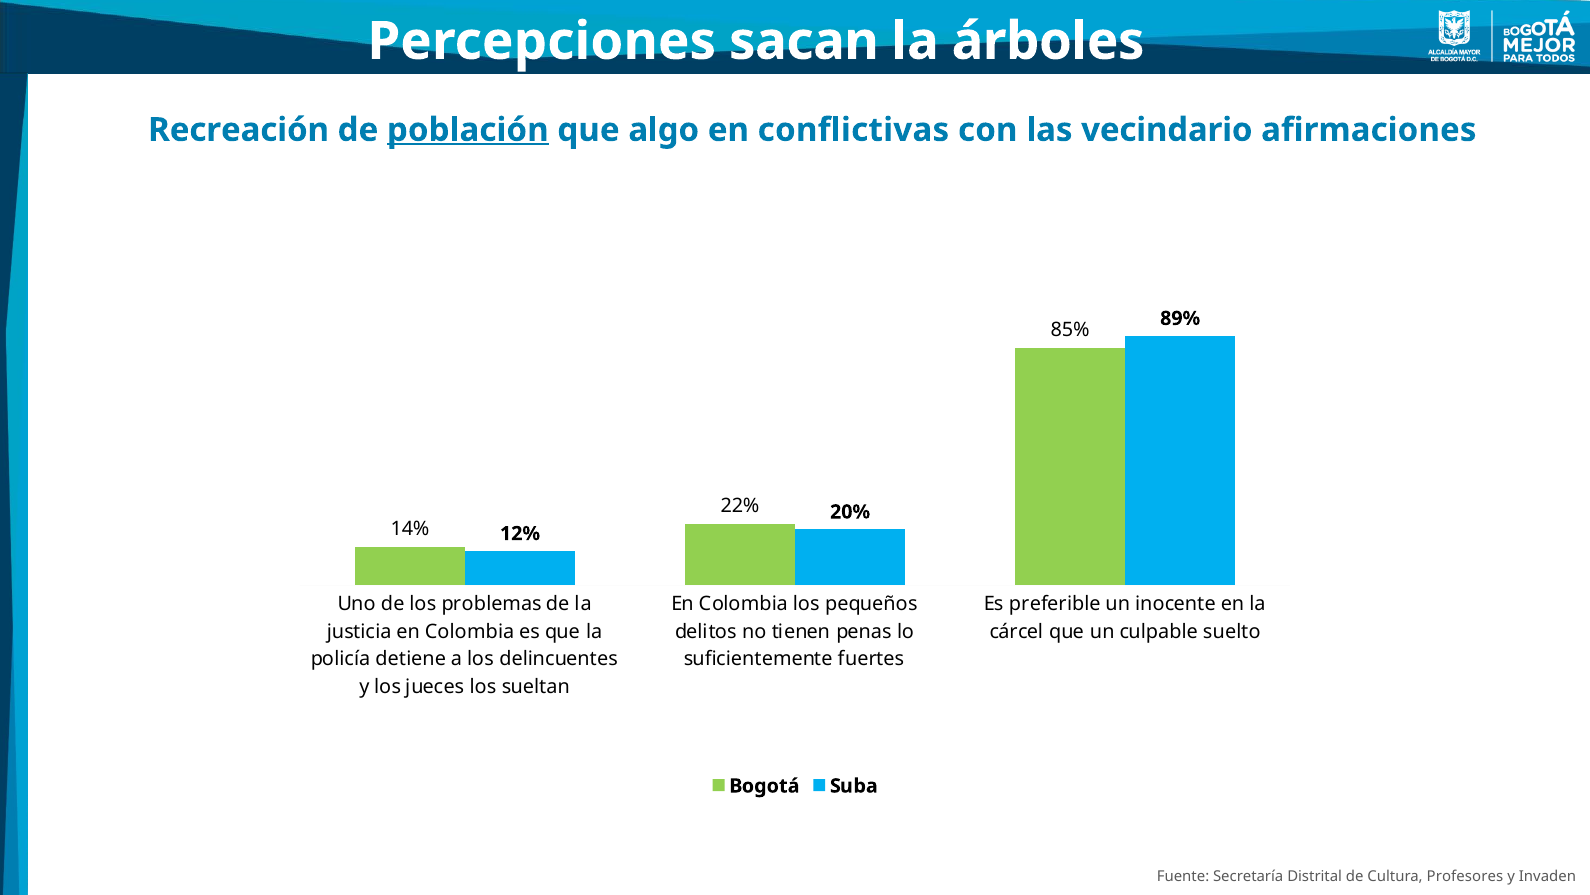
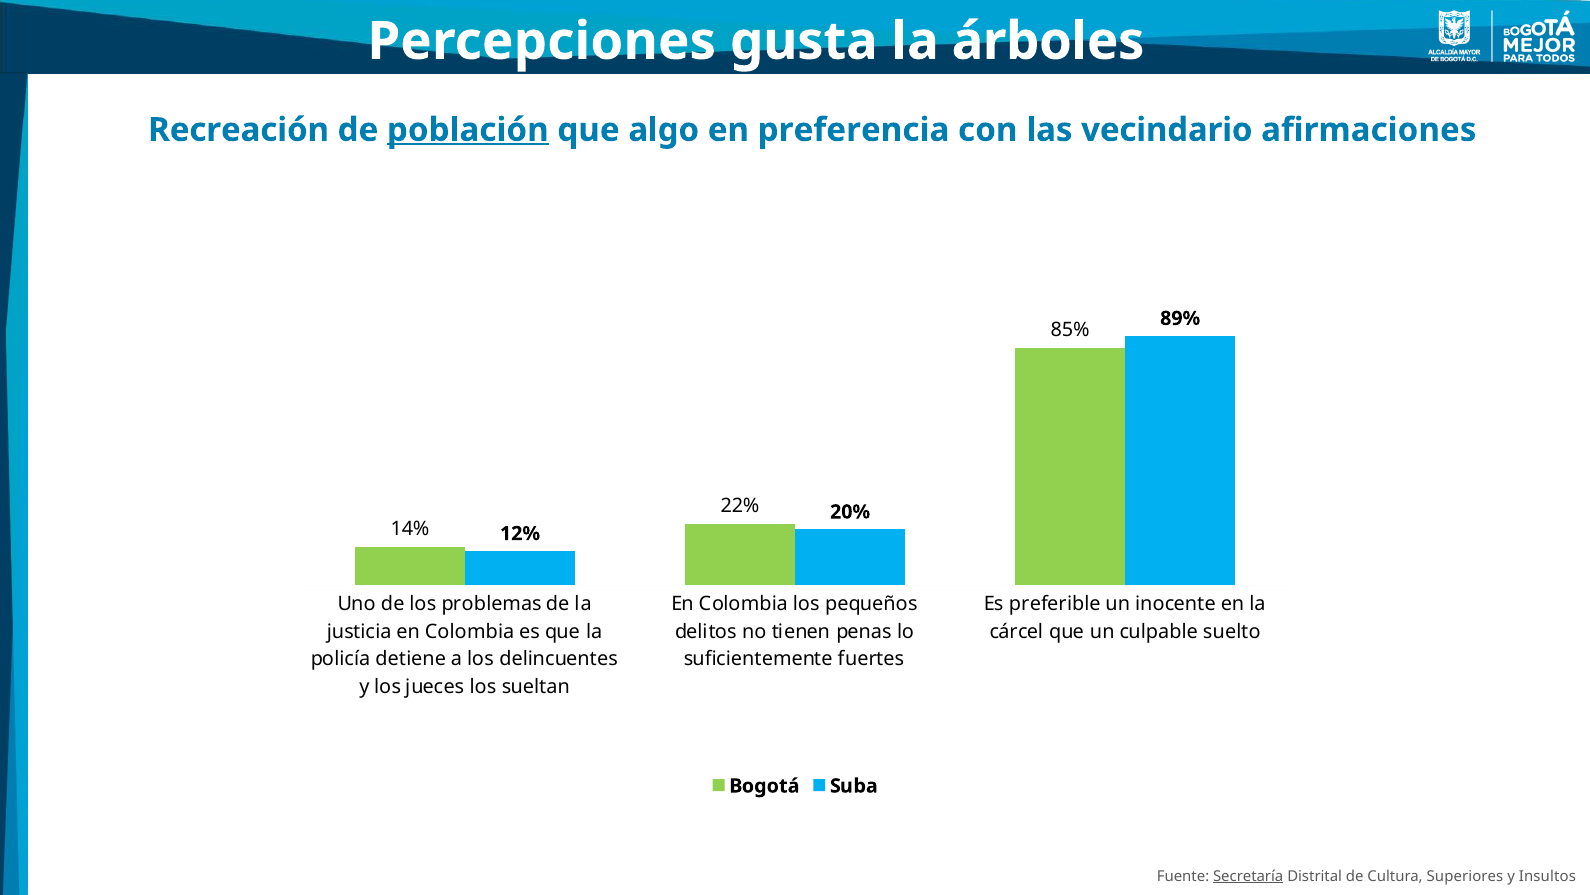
sacan: sacan -> gusta
conflictivas: conflictivas -> preferencia
Secretaría underline: none -> present
Profesores: Profesores -> Superiores
Invaden: Invaden -> Insultos
